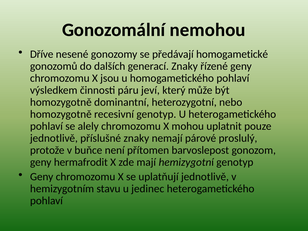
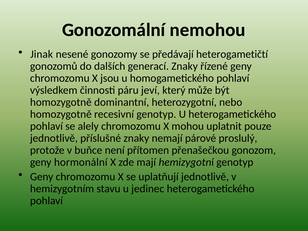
Dříve: Dříve -> Jinak
homogametické: homogametické -> heterogametičtí
barvoslepost: barvoslepost -> přenašečkou
hermafrodit: hermafrodit -> hormonální
